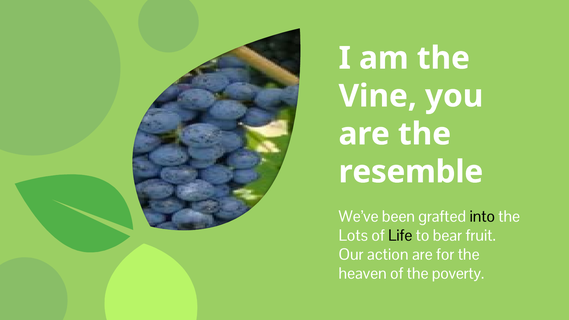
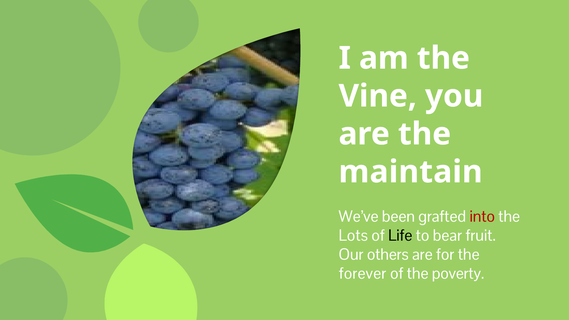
resemble: resemble -> maintain
into colour: black -> red
action: action -> others
heaven: heaven -> forever
